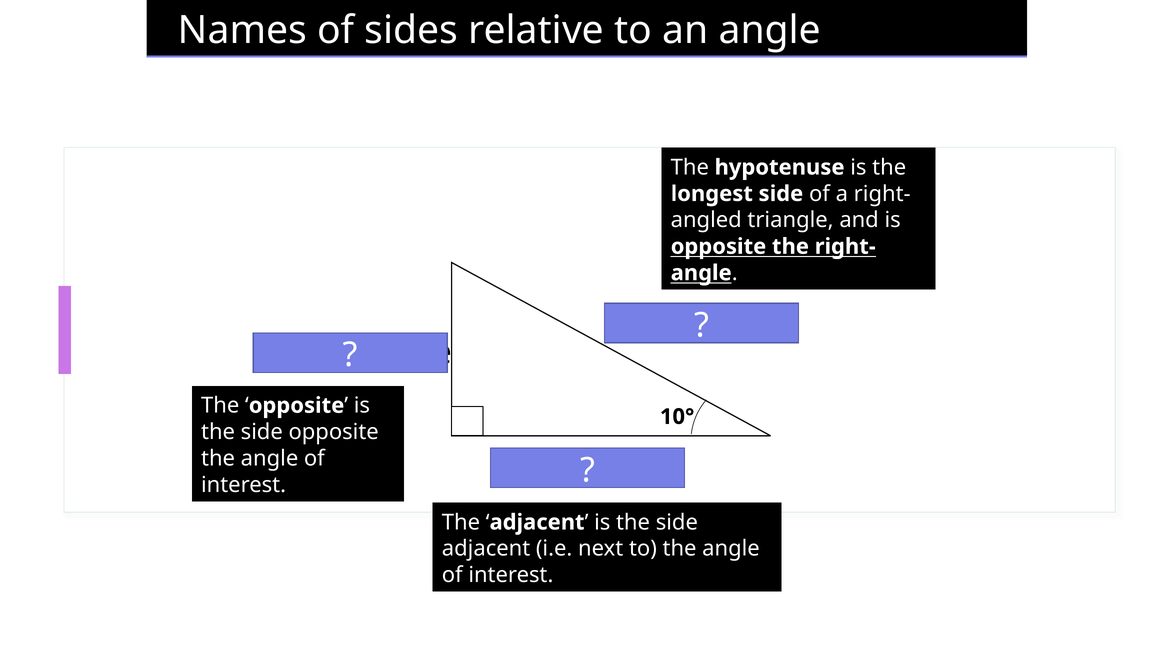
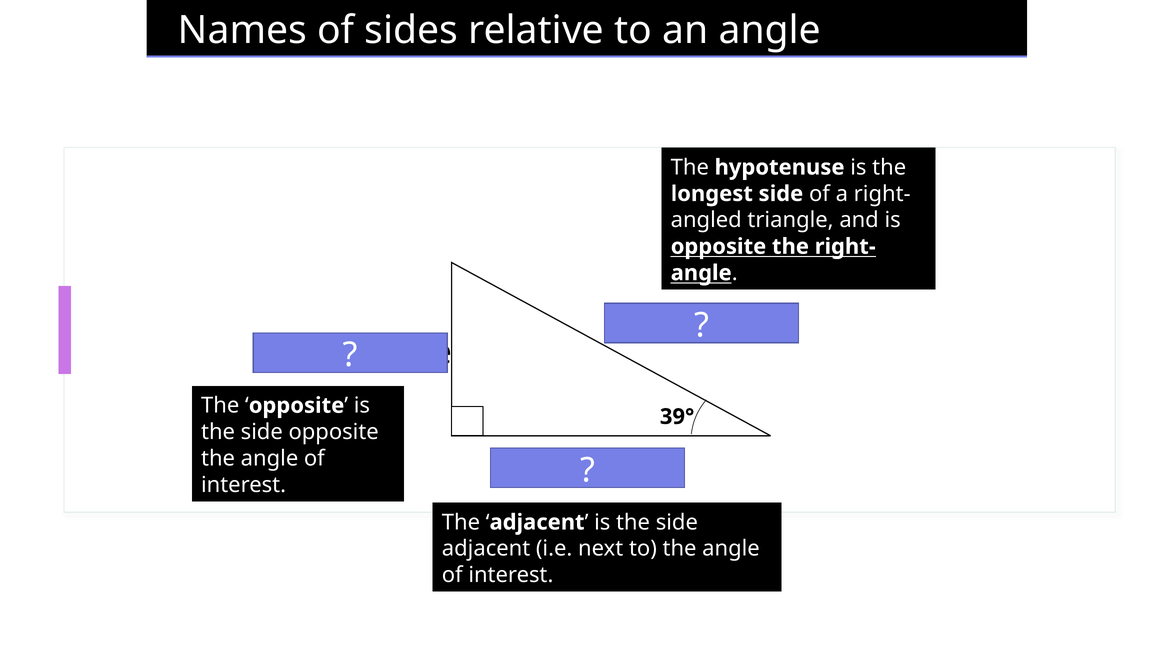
10°: 10° -> 39°
